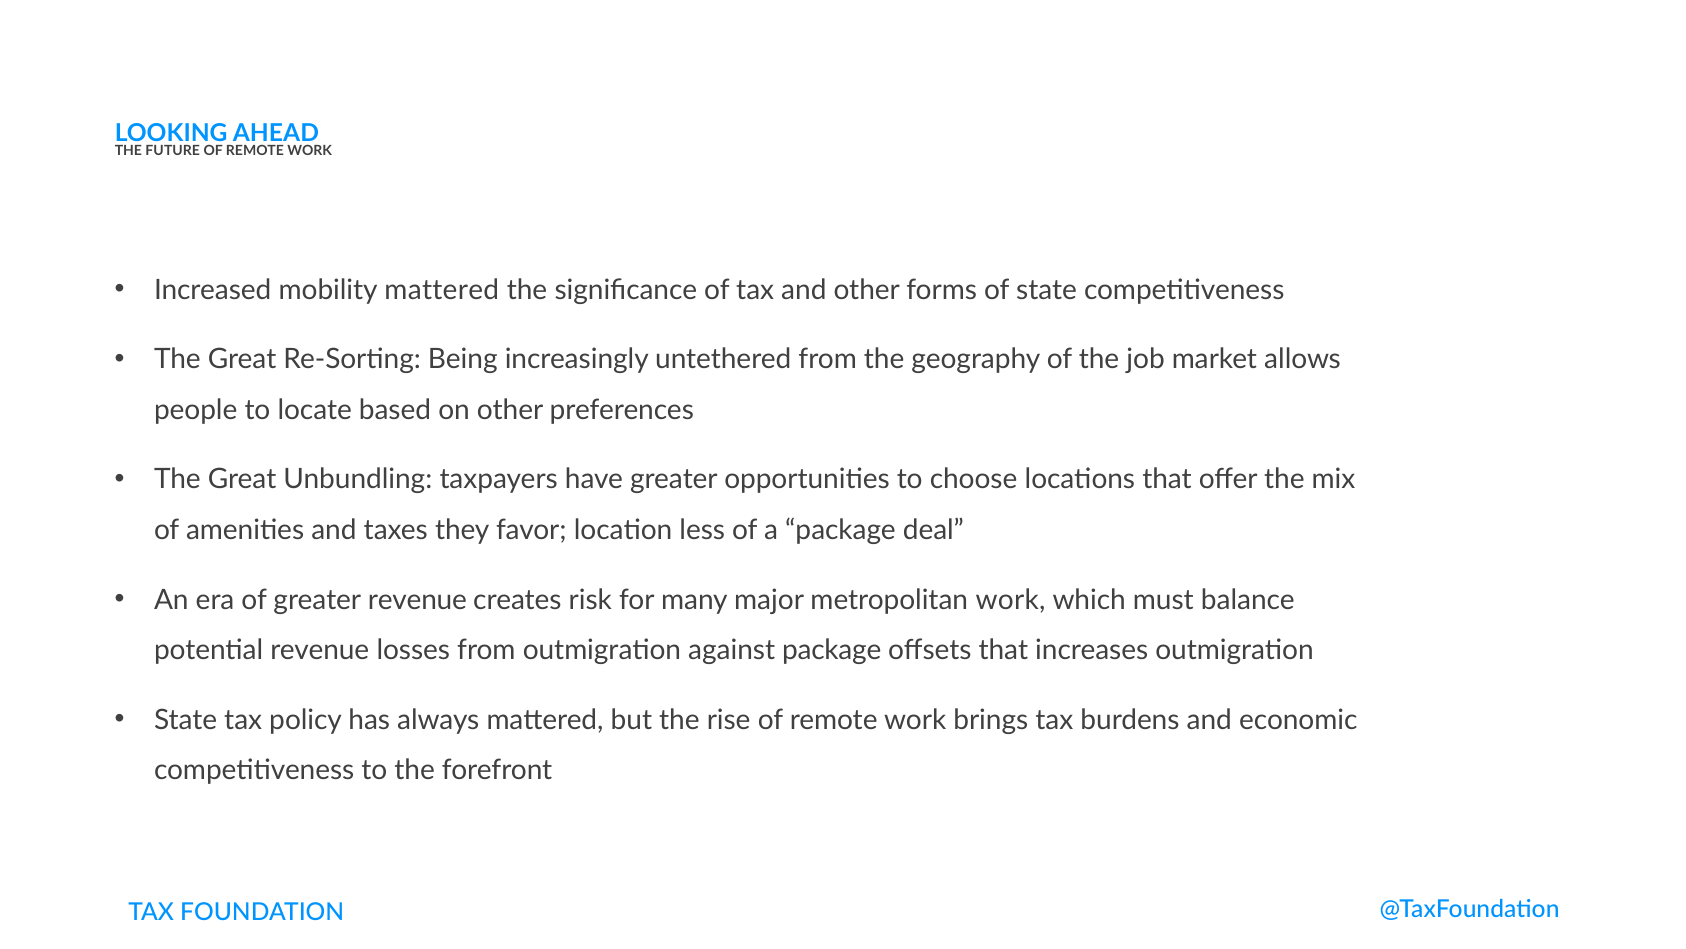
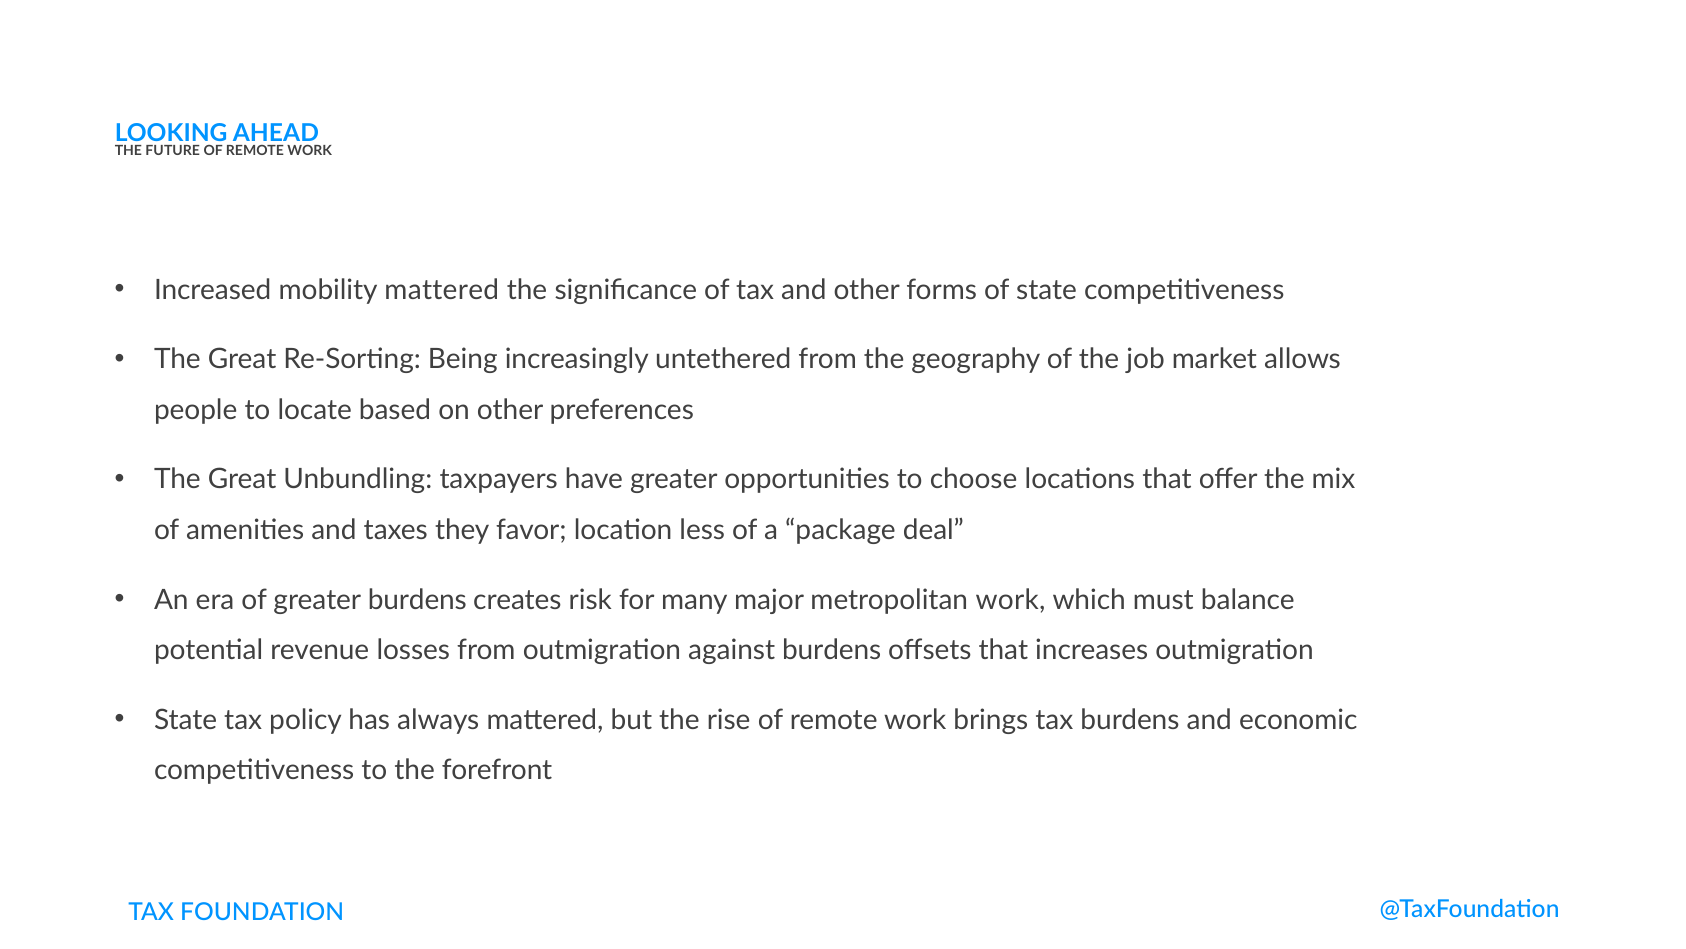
greater revenue: revenue -> burdens
against package: package -> burdens
